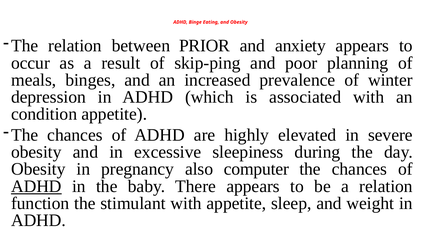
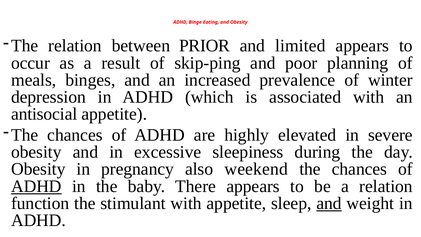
anxiety: anxiety -> limited
condition: condition -> antisocial
computer: computer -> weekend
and at (329, 203) underline: none -> present
